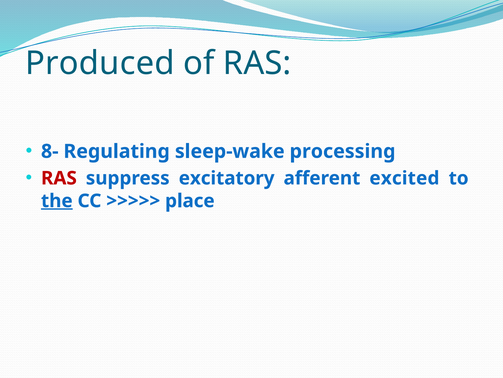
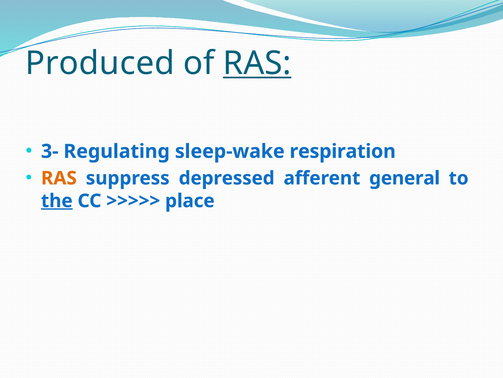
RAS at (257, 63) underline: none -> present
8-: 8- -> 3-
processing: processing -> respiration
RAS at (59, 178) colour: red -> orange
excitatory: excitatory -> depressed
excited: excited -> general
